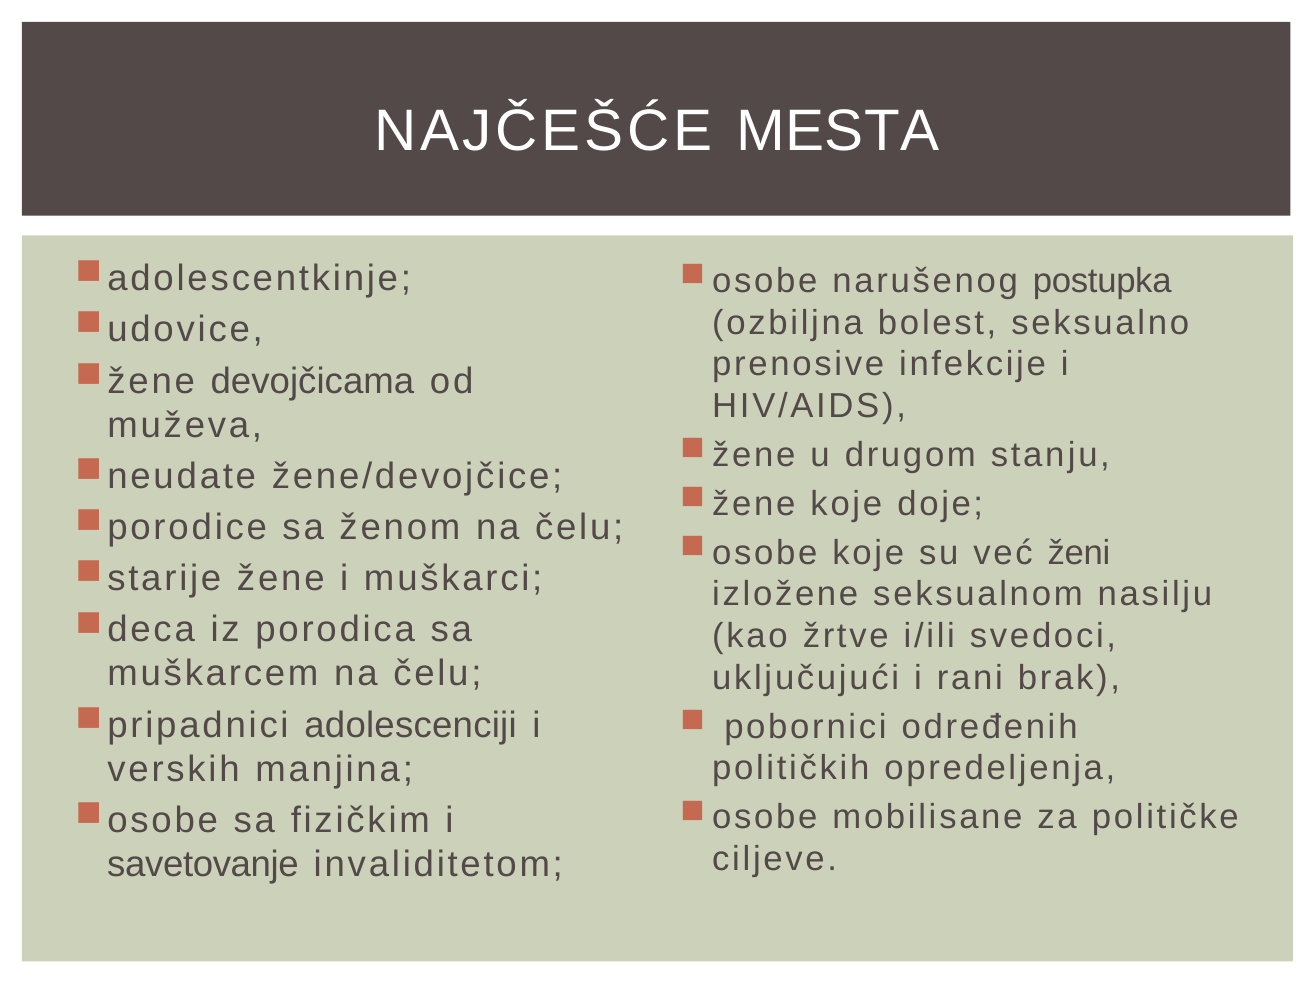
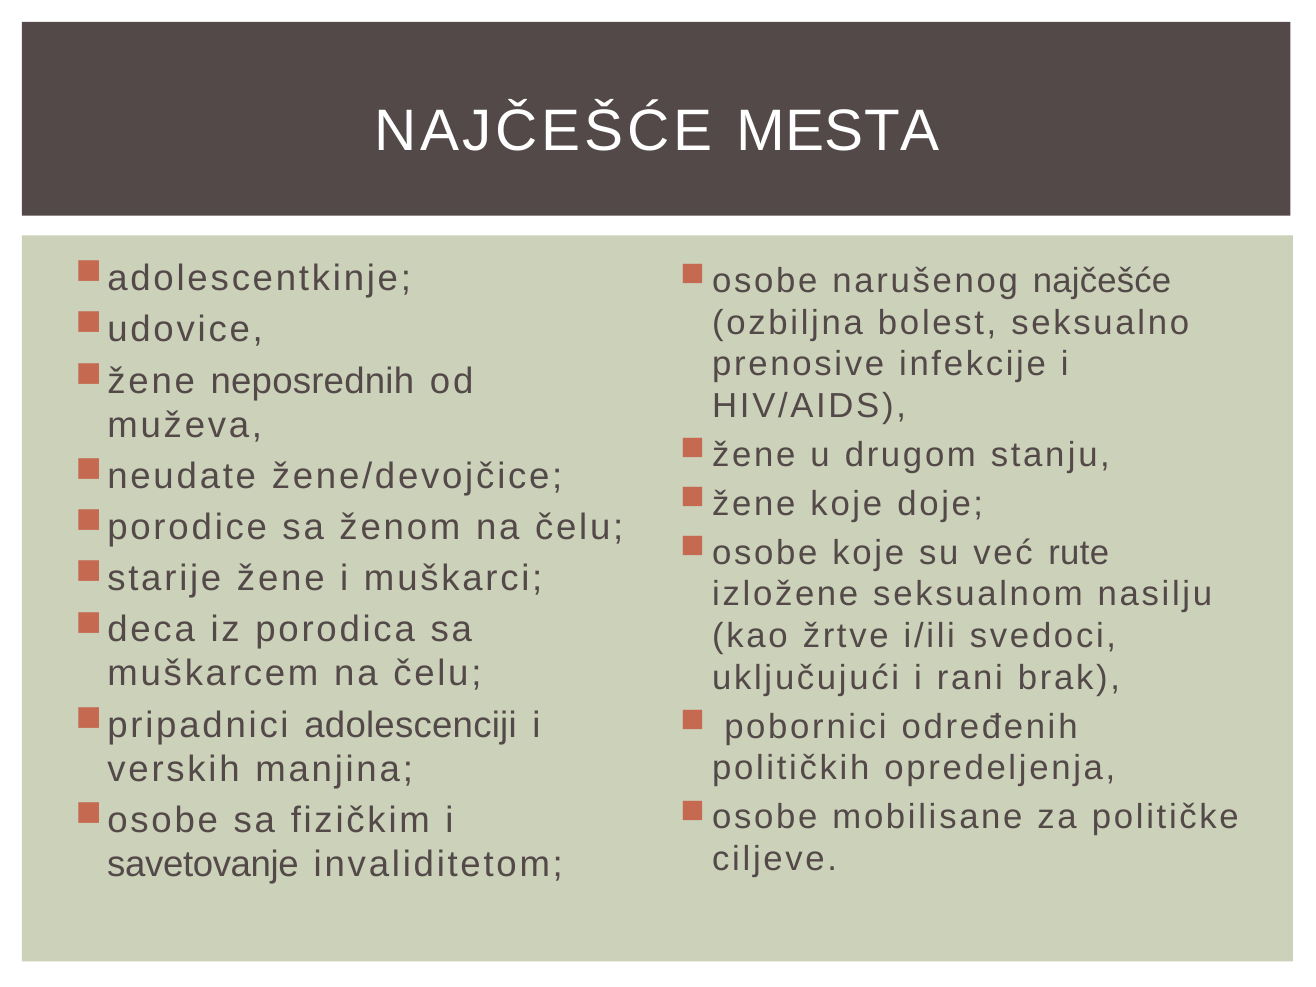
narušenog postupka: postupka -> najčešće
devojčicama: devojčicama -> neposrednih
ženi: ženi -> rute
